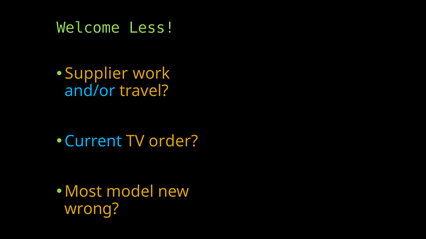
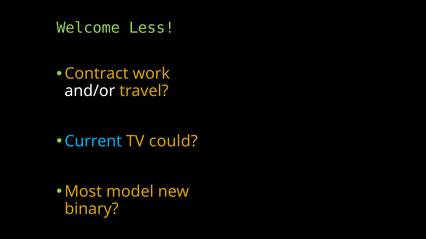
Supplier: Supplier -> Contract
and/or colour: light blue -> white
order: order -> could
wrong: wrong -> binary
